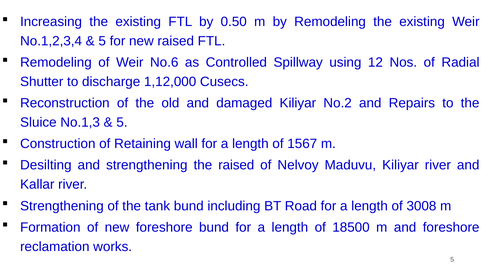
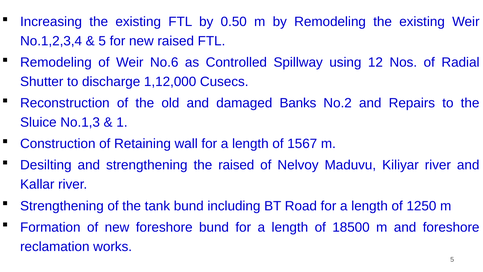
damaged Kiliyar: Kiliyar -> Banks
5 at (122, 122): 5 -> 1
3008: 3008 -> 1250
